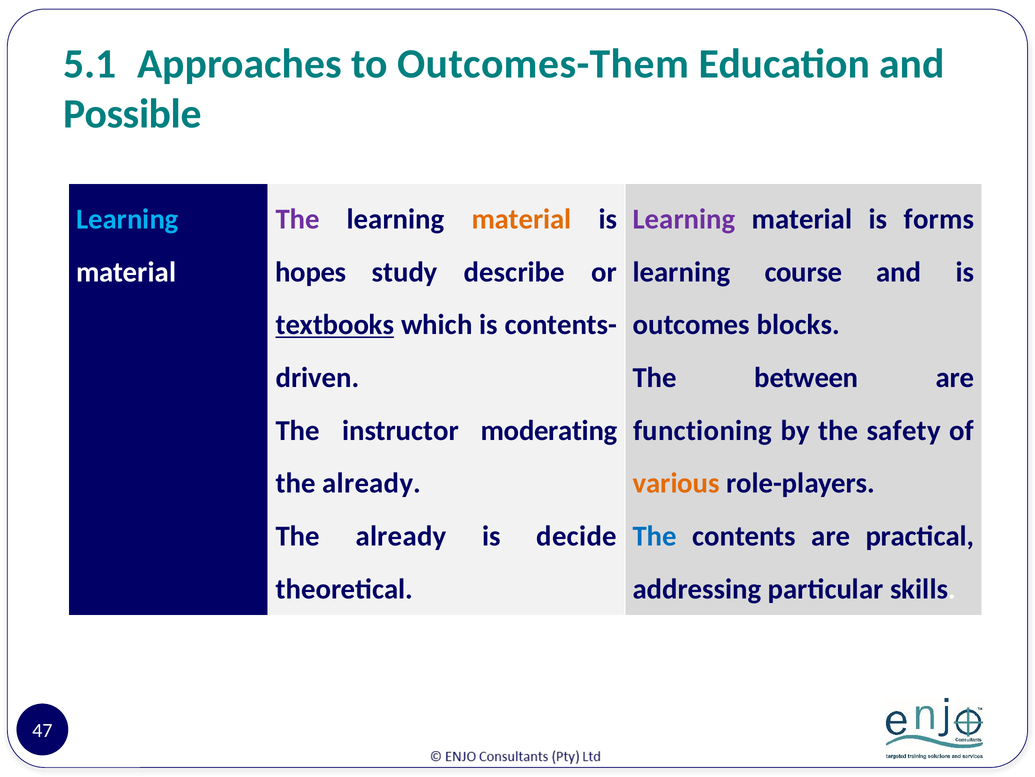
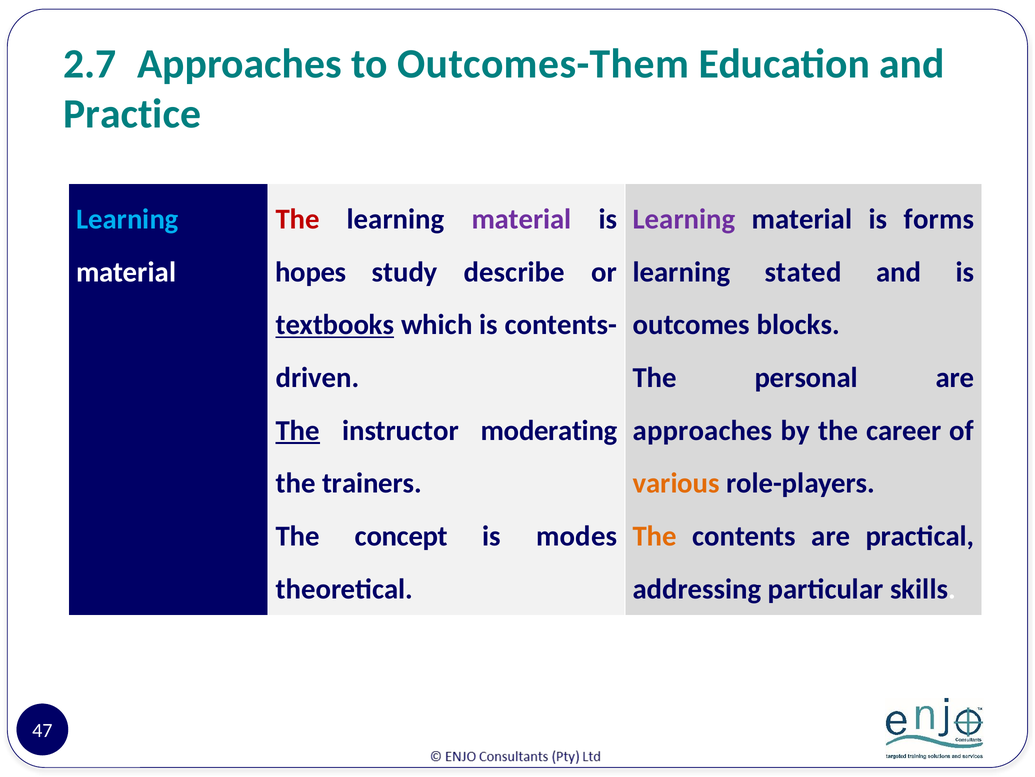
5.1: 5.1 -> 2.7
Possible: Possible -> Practice
The at (298, 219) colour: purple -> red
material at (522, 219) colour: orange -> purple
course: course -> stated
between: between -> personal
The at (298, 430) underline: none -> present
functioning at (703, 430): functioning -> approaches
safety: safety -> career
already at (372, 483): already -> trainers
already at (401, 536): already -> concept
decide: decide -> modes
The at (655, 536) colour: blue -> orange
